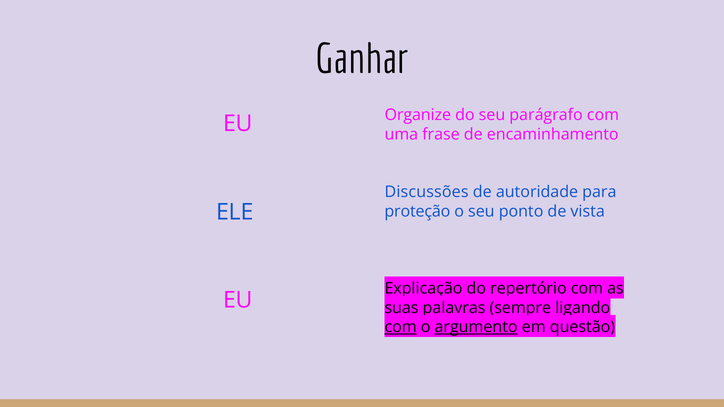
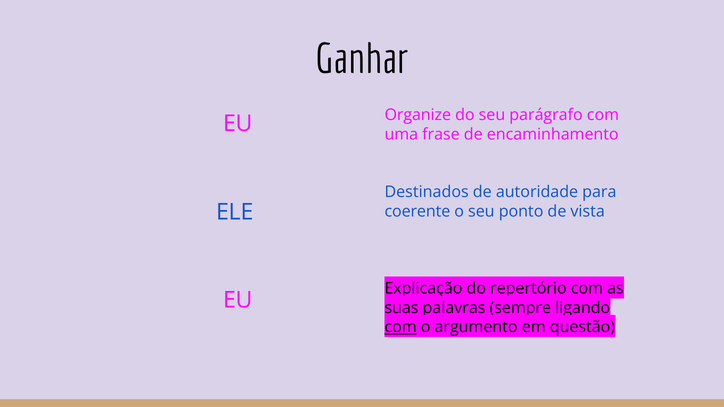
Discussões: Discussões -> Destinados
proteção: proteção -> coerente
argumento underline: present -> none
